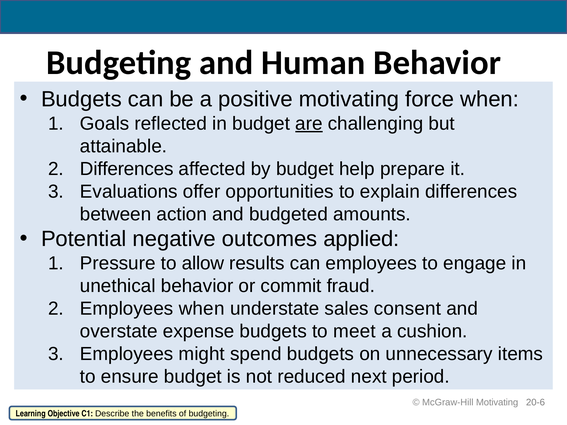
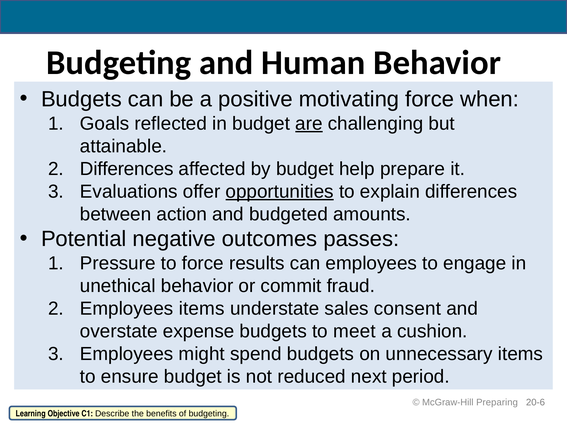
opportunities underline: none -> present
applied: applied -> passes
to allow: allow -> force
Employees when: when -> items
McGraw-Hill Motivating: Motivating -> Preparing
